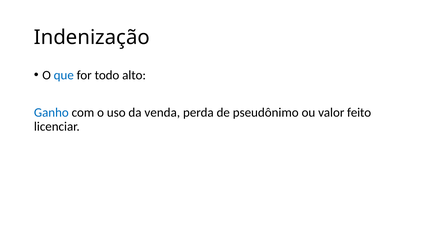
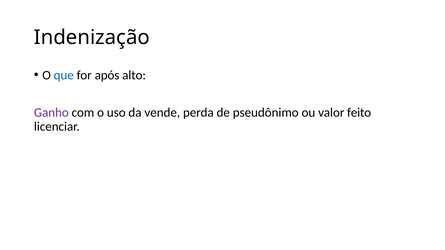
todo: todo -> após
Ganho colour: blue -> purple
venda: venda -> vende
